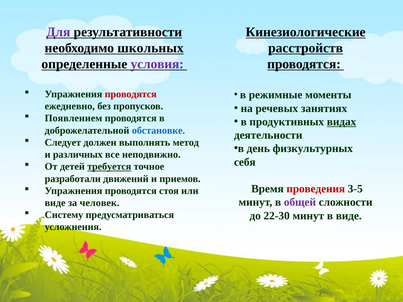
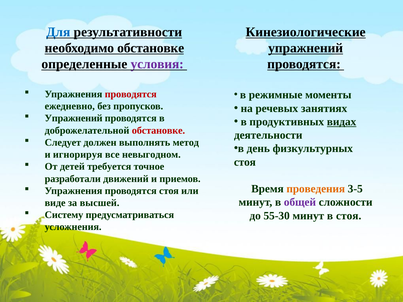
Для colour: purple -> blue
необходимо школьных: школьных -> обстановке
расстройств at (306, 48): расстройств -> упражнений
Появлением at (73, 118): Появлением -> Упражнений
обстановке at (158, 130) colour: blue -> red
различных: различных -> игнорируя
неподвижно: неподвижно -> невыгодном
себя at (245, 162): себя -> стоя
требуется underline: present -> none
проведения colour: red -> orange
человек: человек -> высшей
22-30: 22-30 -> 55-30
в виде: виде -> стоя
